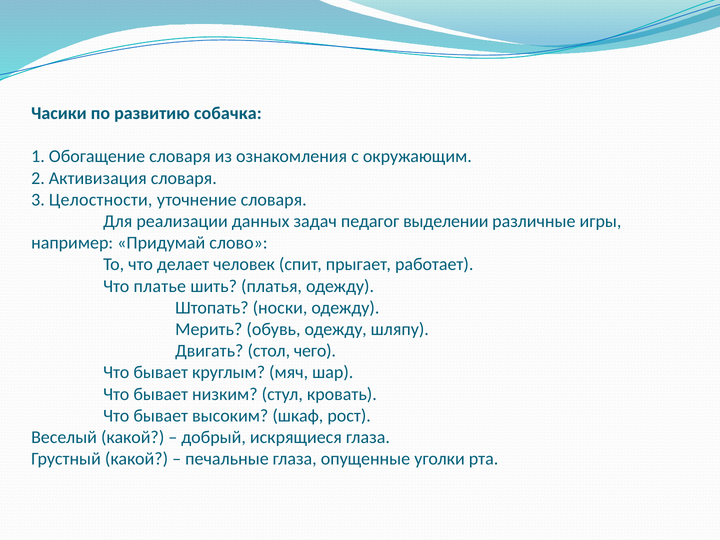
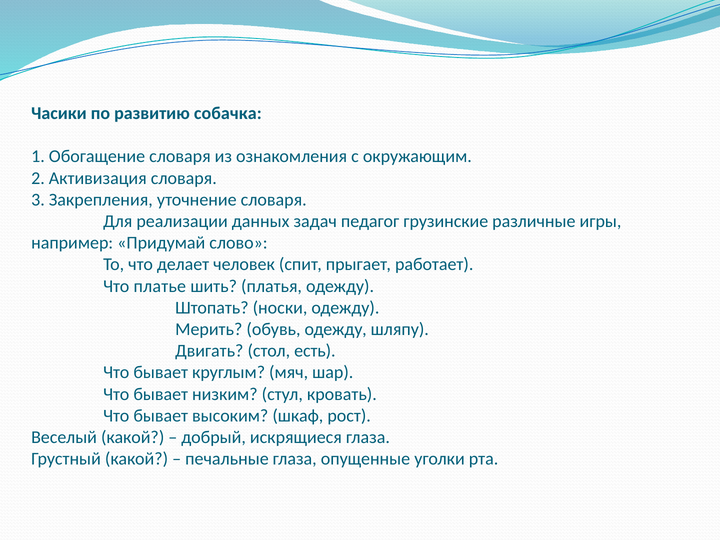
Целостности: Целостности -> Закрепления
выделении: выделении -> грузинские
чего: чего -> есть
